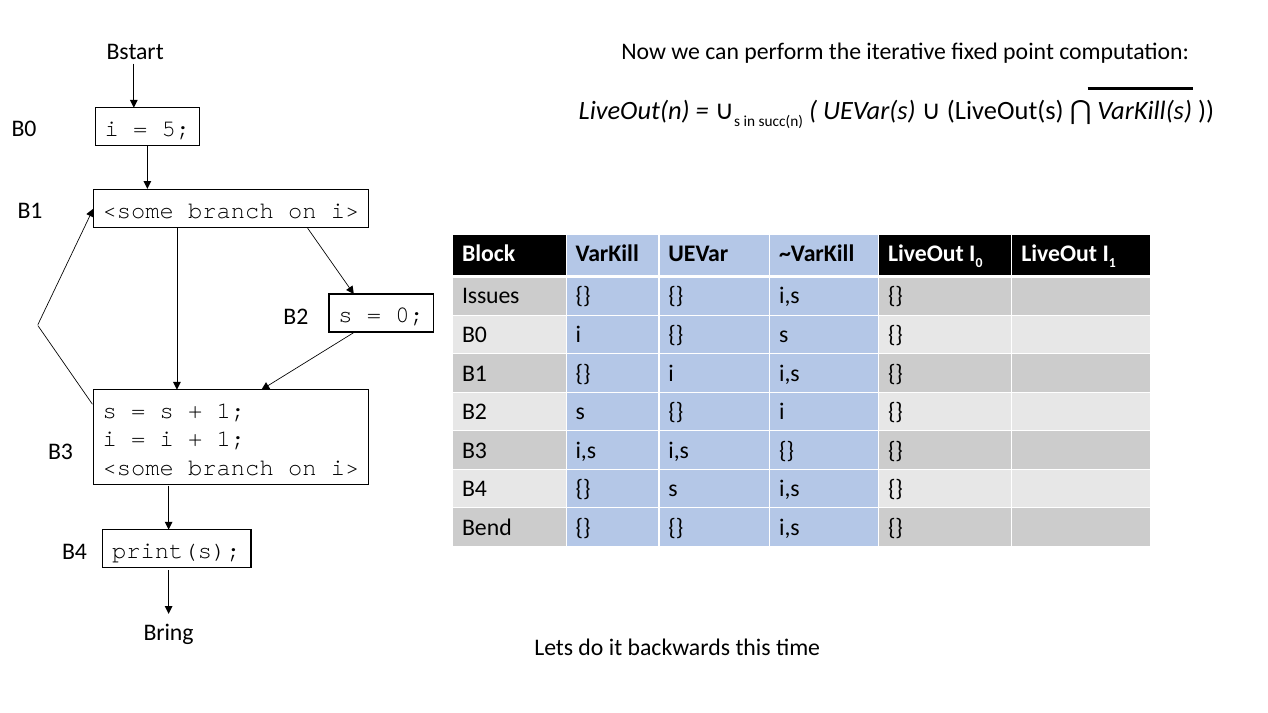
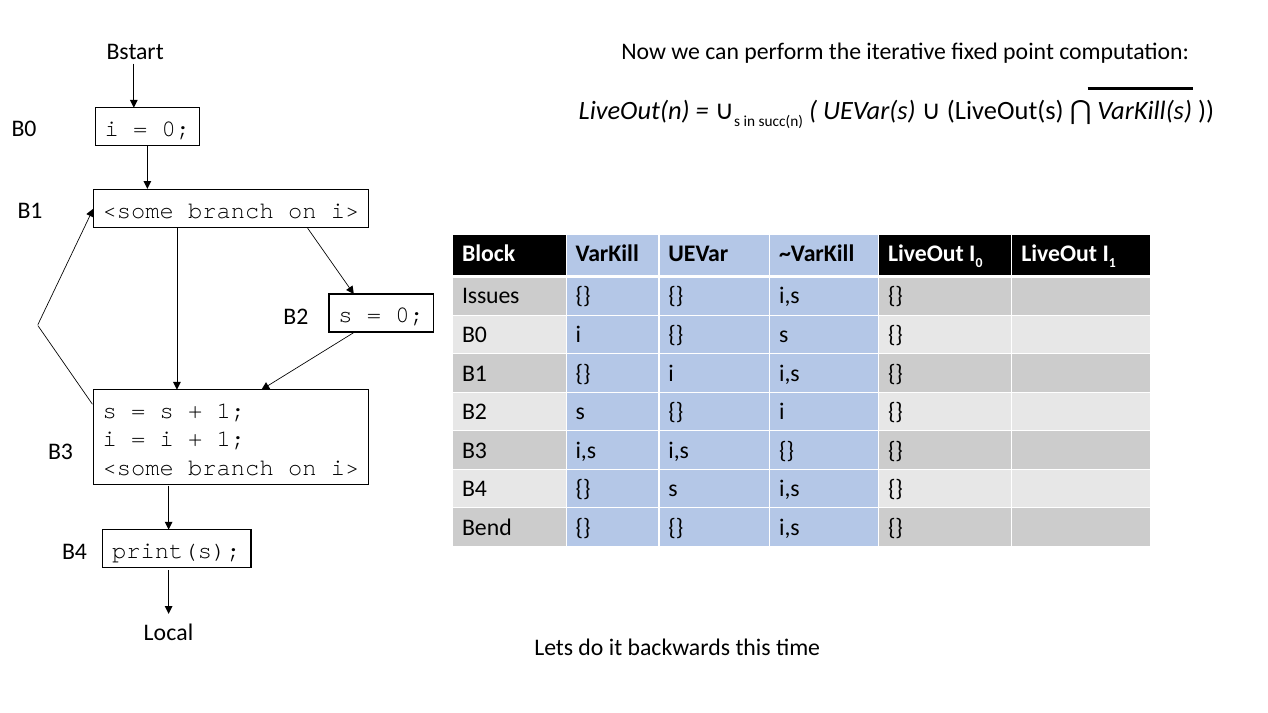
5 at (176, 128): 5 -> 0
Bring: Bring -> Local
